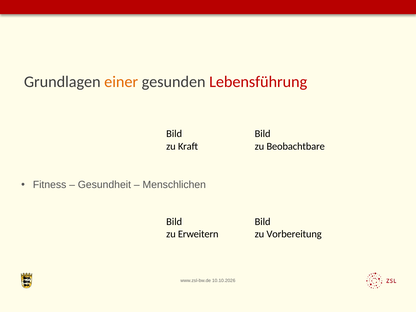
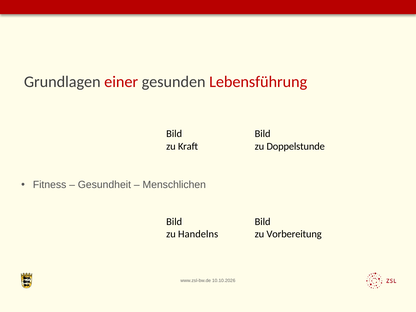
einer colour: orange -> red
Beobachtbare: Beobachtbare -> Doppelstunde
Erweitern: Erweitern -> Handelns
